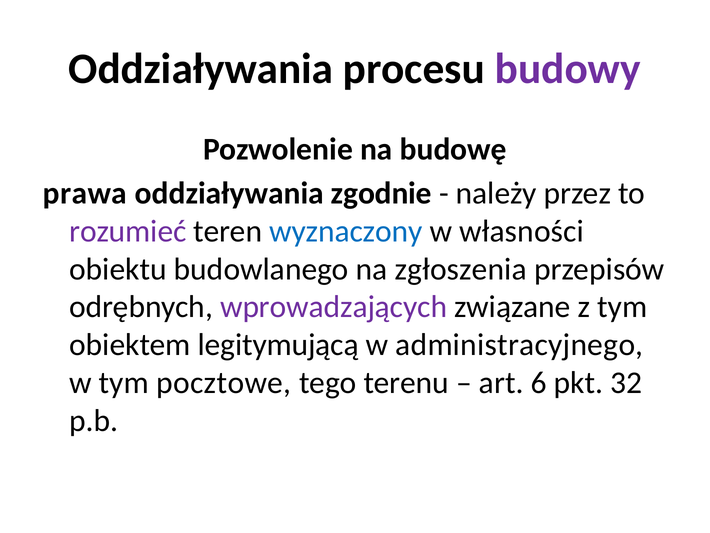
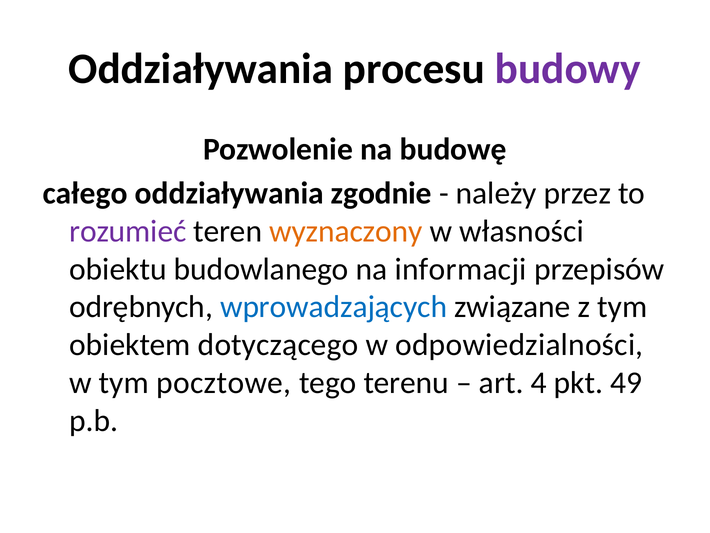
prawa: prawa -> całego
wyznaczony colour: blue -> orange
zgłoszenia: zgłoszenia -> informacji
wprowadzających colour: purple -> blue
legitymującą: legitymującą -> dotyczącego
administracyjnego: administracyjnego -> odpowiedzialności
6: 6 -> 4
32: 32 -> 49
